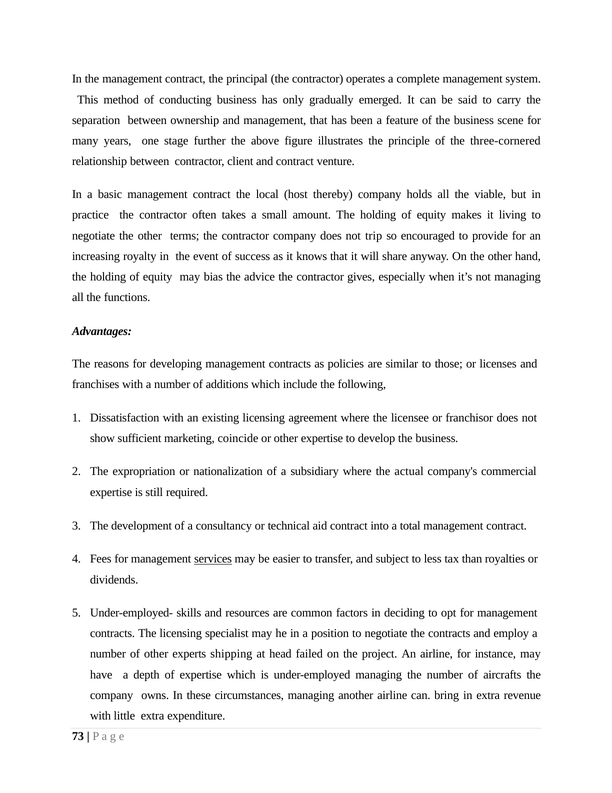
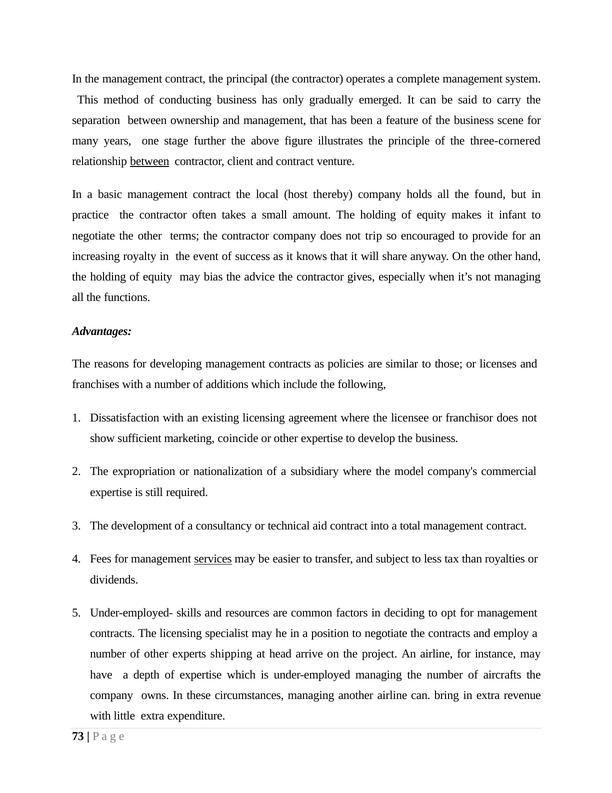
between at (150, 161) underline: none -> present
viable: viable -> found
living: living -> infant
actual: actual -> model
failed: failed -> arrive
